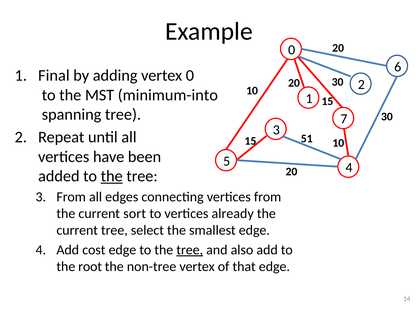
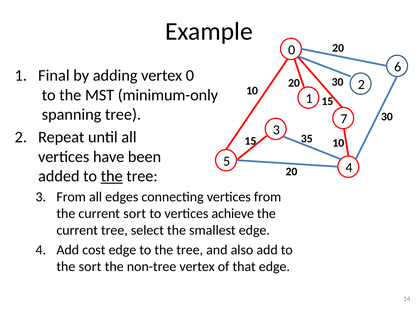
minimum-into: minimum-into -> minimum-only
51: 51 -> 35
already: already -> achieve
tree at (190, 250) underline: present -> none
the root: root -> sort
